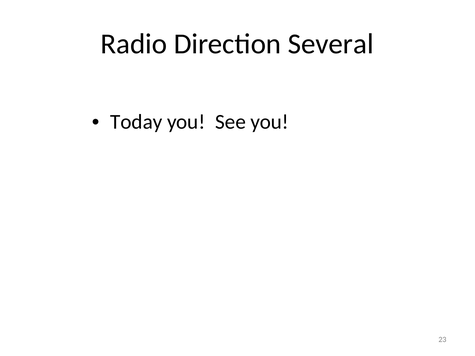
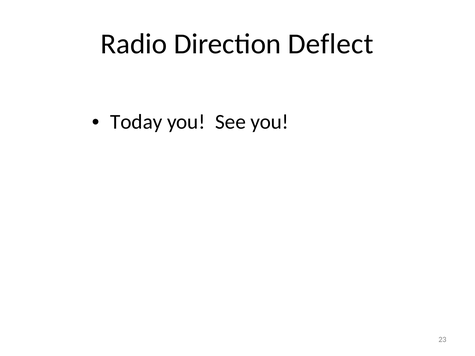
Several: Several -> Deflect
